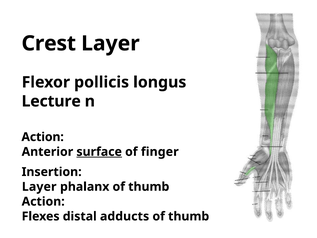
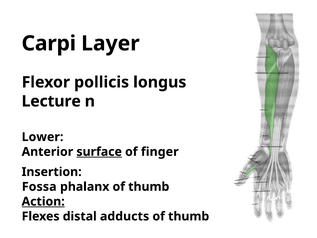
Crest: Crest -> Carpi
Action at (43, 137): Action -> Lower
Layer at (39, 187): Layer -> Fossa
Action at (43, 201) underline: none -> present
